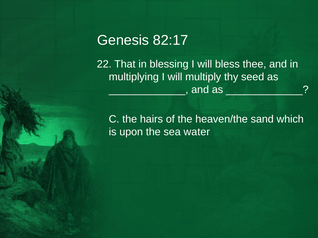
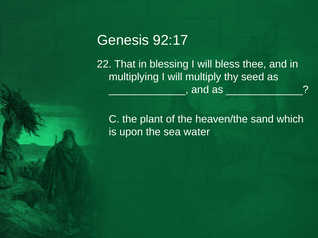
82:17: 82:17 -> 92:17
hairs: hairs -> plant
